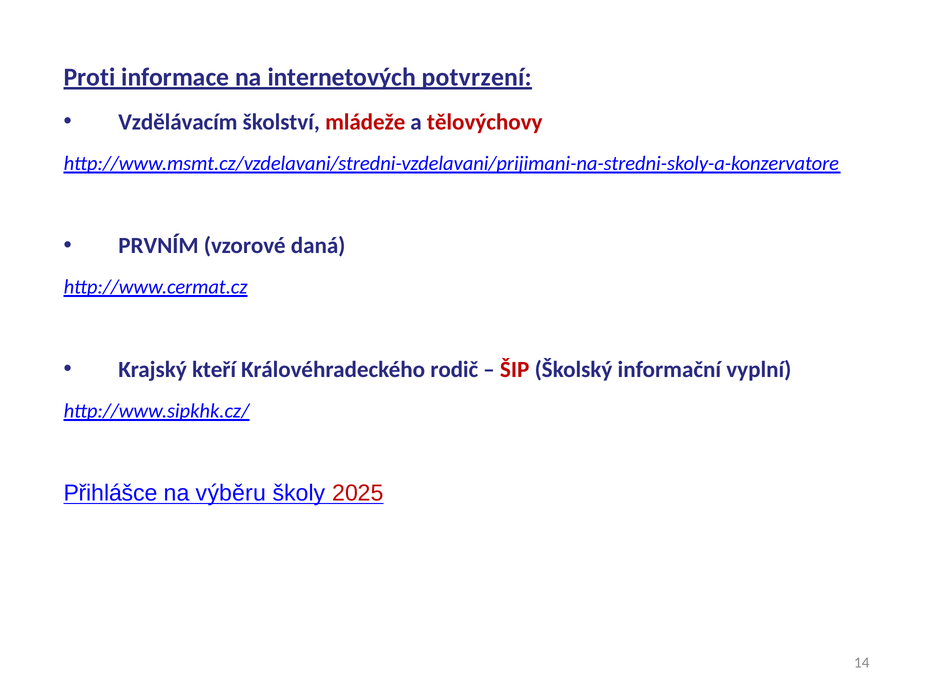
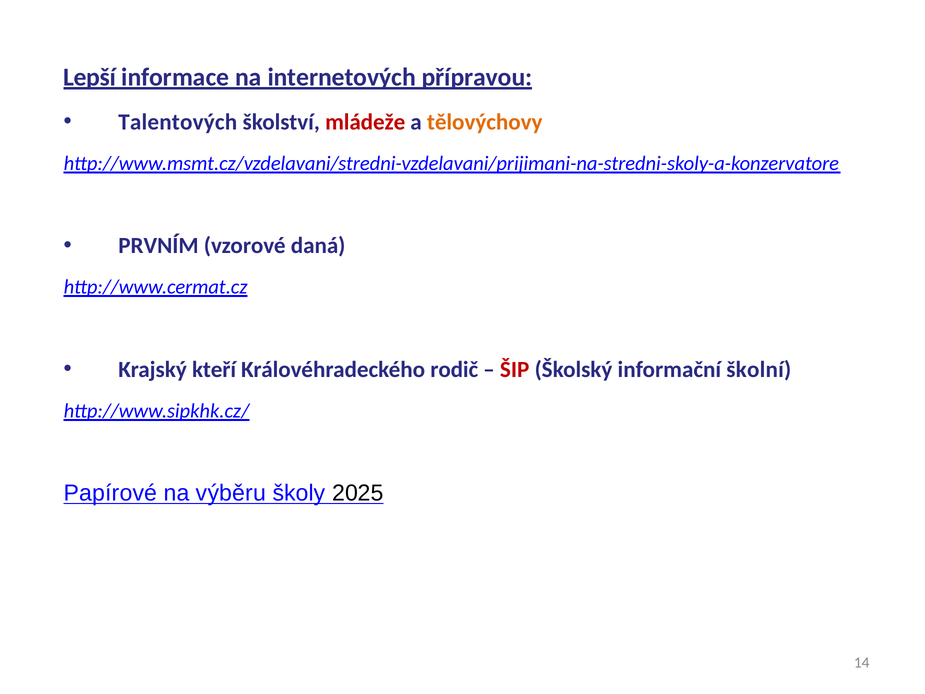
Proti: Proti -> Lepší
potvrzení: potvrzení -> přípravou
Vzdělávacím: Vzdělávacím -> Talentových
tělovýchovy colour: red -> orange
vyplní: vyplní -> školní
Přihlášce: Přihlášce -> Papírové
2025 colour: red -> black
